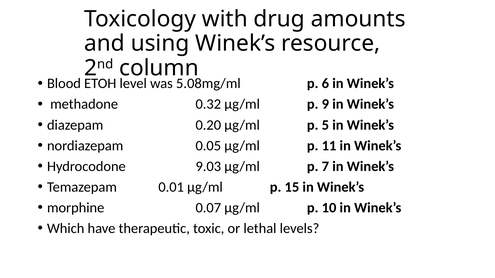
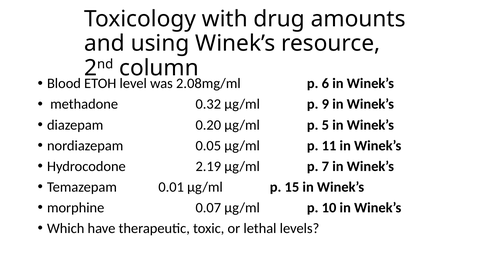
5.08mg/ml: 5.08mg/ml -> 2.08mg/ml
9.03: 9.03 -> 2.19
